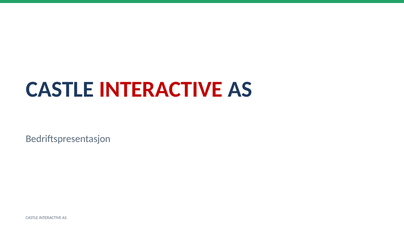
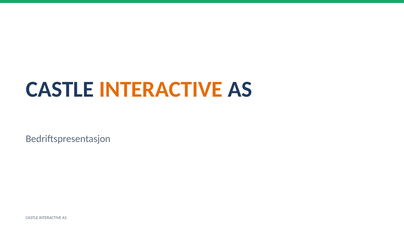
INTERACTIVE at (161, 90) colour: red -> orange
